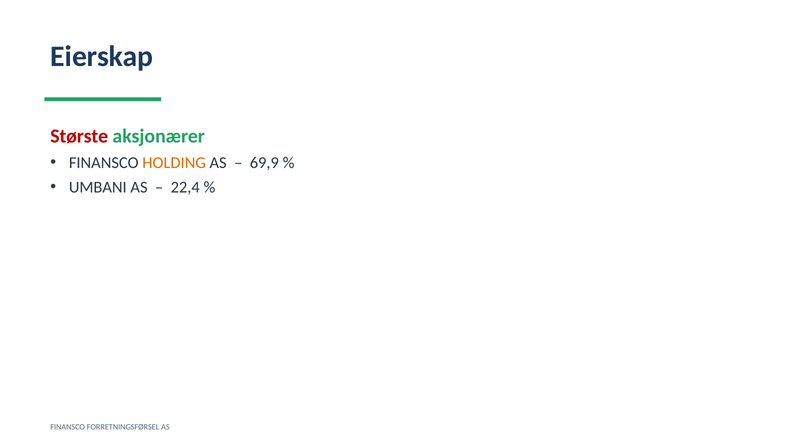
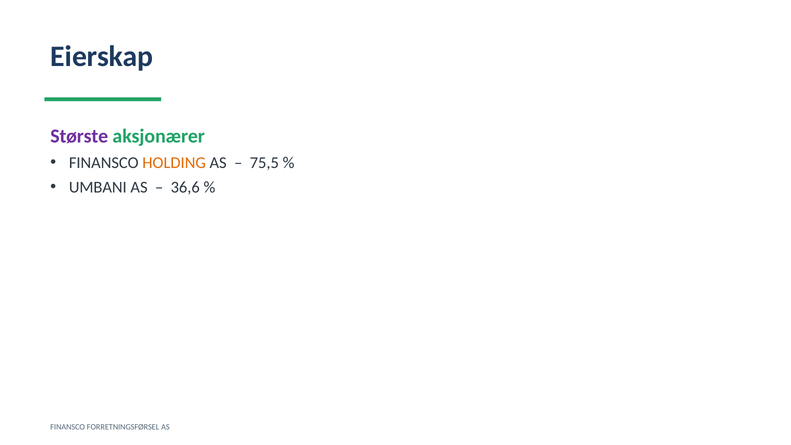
Største colour: red -> purple
69,9: 69,9 -> 75,5
22,4: 22,4 -> 36,6
